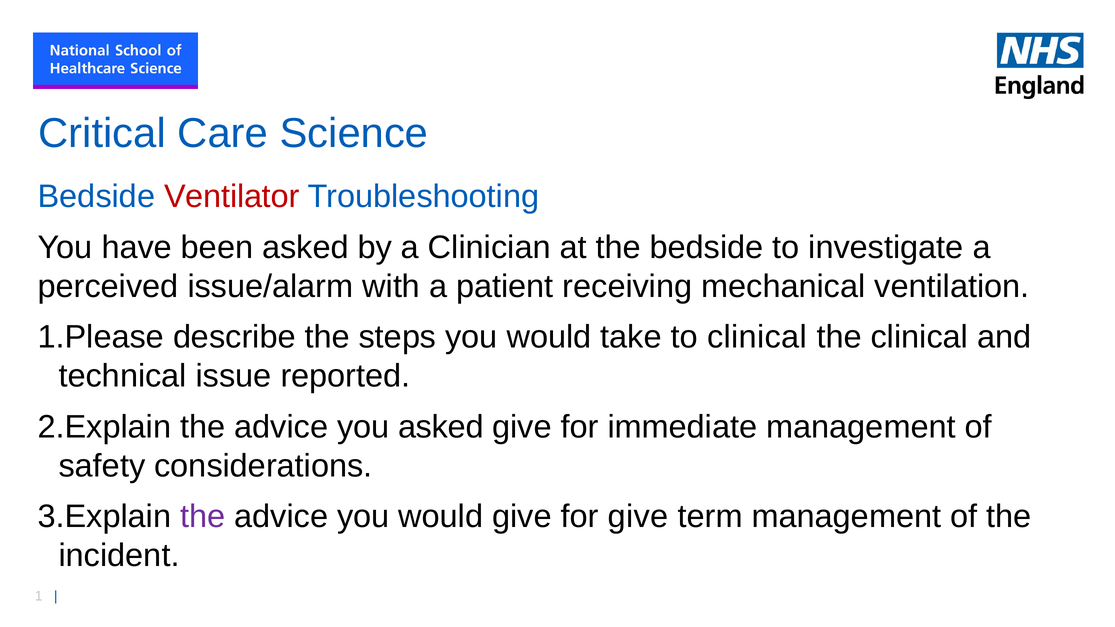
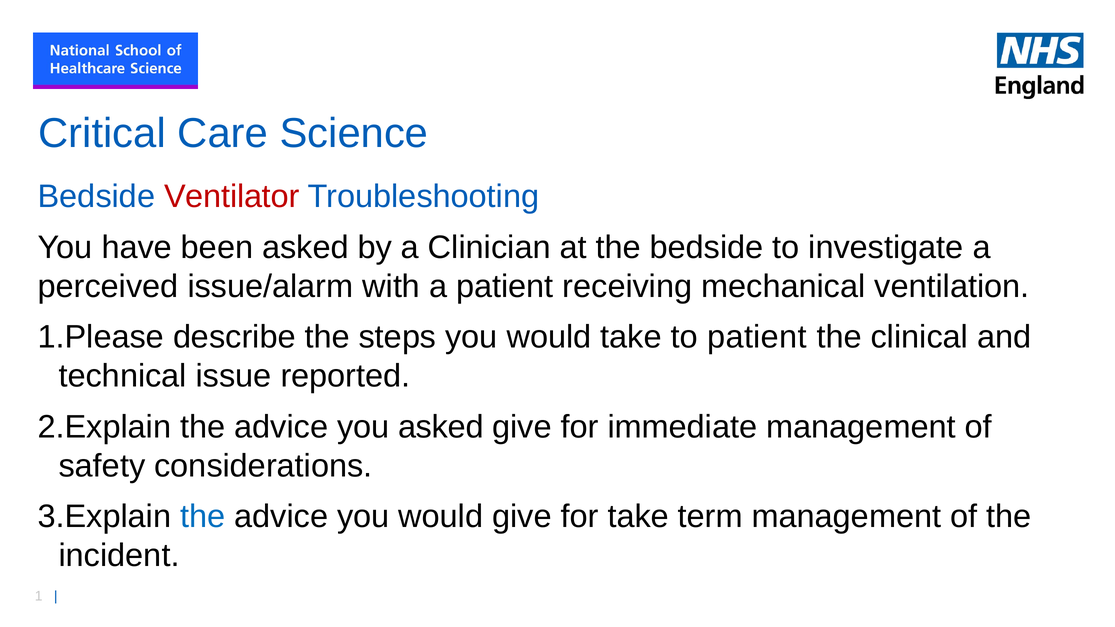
to clinical: clinical -> patient
the at (203, 517) colour: purple -> blue
for give: give -> take
